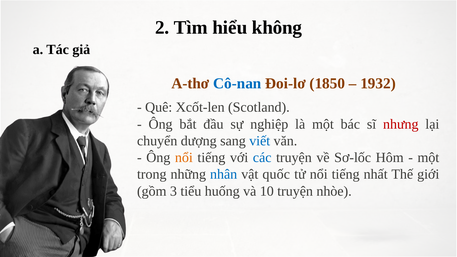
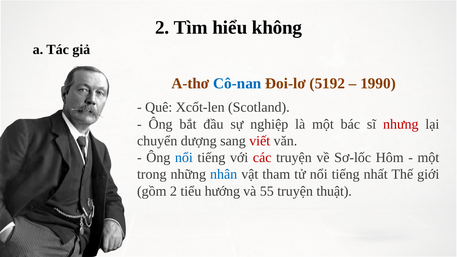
1850: 1850 -> 5192
1932: 1932 -> 1990
viết colour: blue -> red
nổi at (184, 158) colour: orange -> blue
các colour: blue -> red
quốc: quốc -> tham
3 at (173, 191): 3 -> 2
huống: huống -> hướng
10: 10 -> 55
nhòe: nhòe -> thuật
